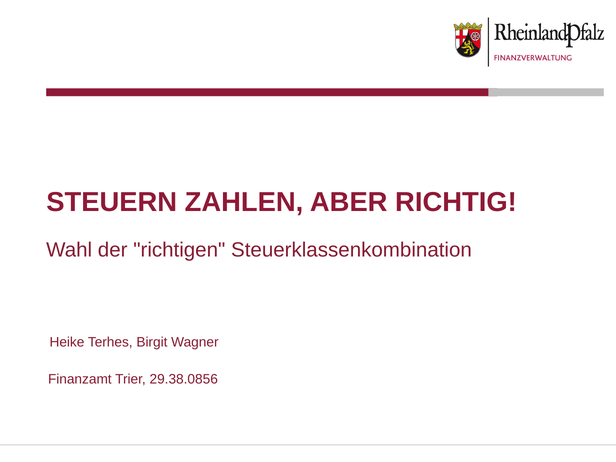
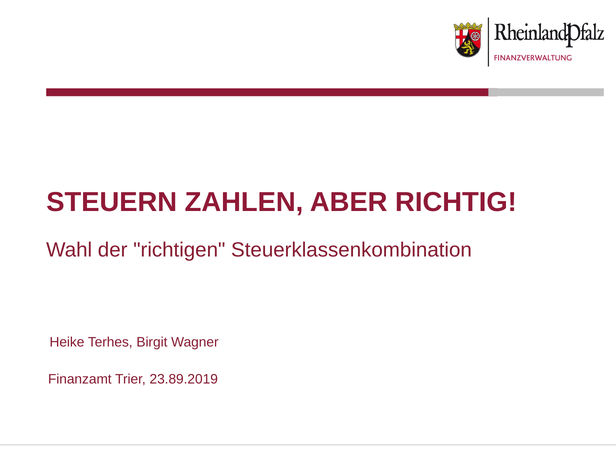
29.38.0856: 29.38.0856 -> 23.89.2019
